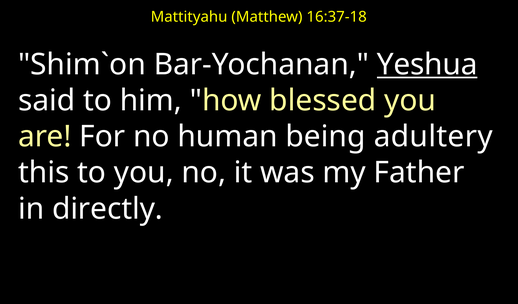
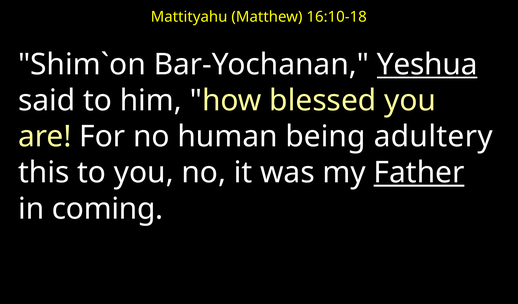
16:37-18: 16:37-18 -> 16:10-18
Father underline: none -> present
directly: directly -> coming
